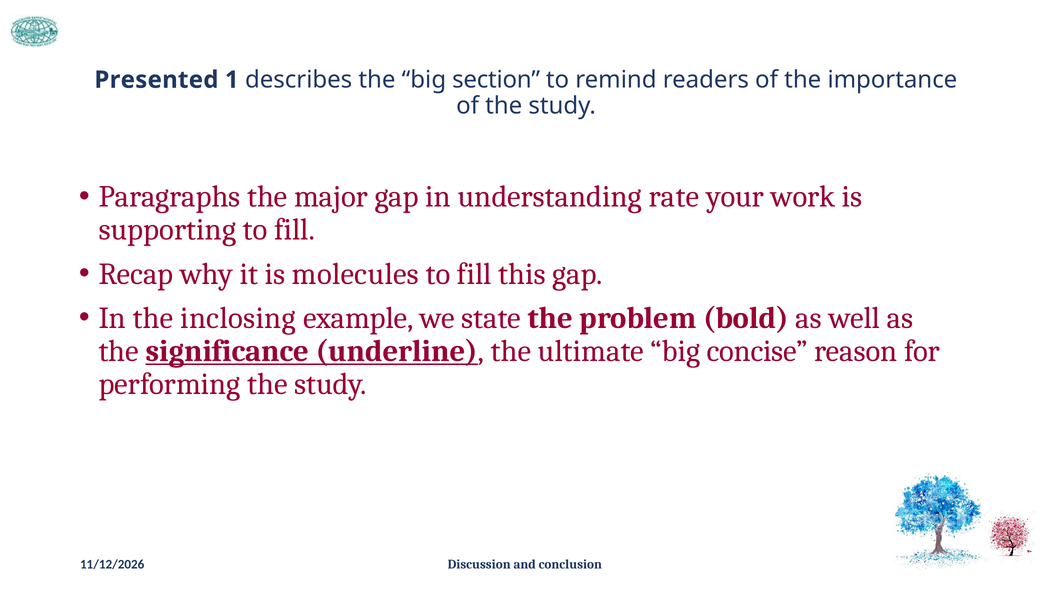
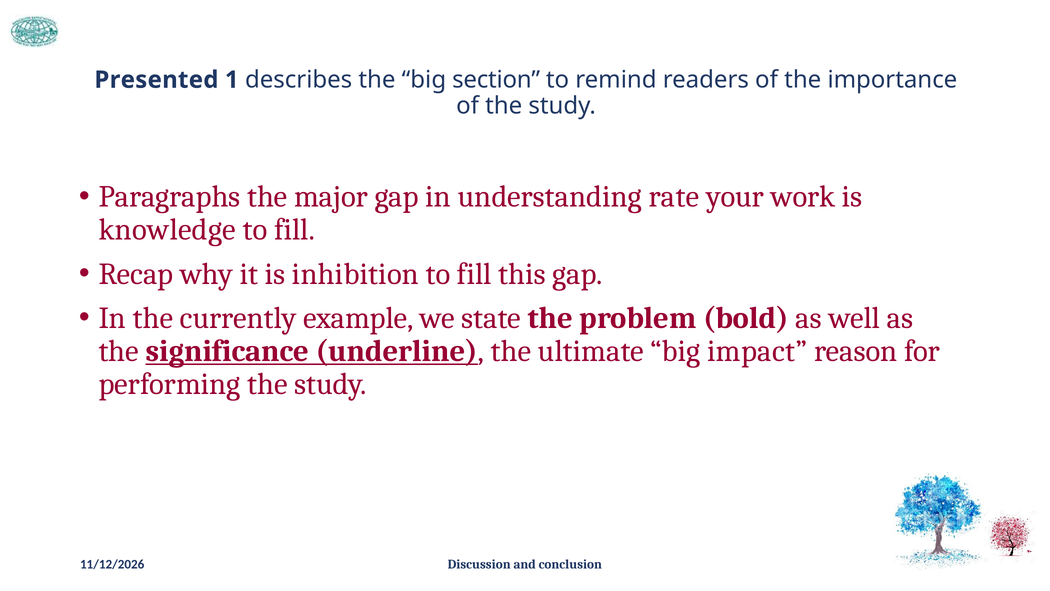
supporting: supporting -> knowledge
molecules: molecules -> inhibition
inclosing: inclosing -> currently
concise: concise -> impact
